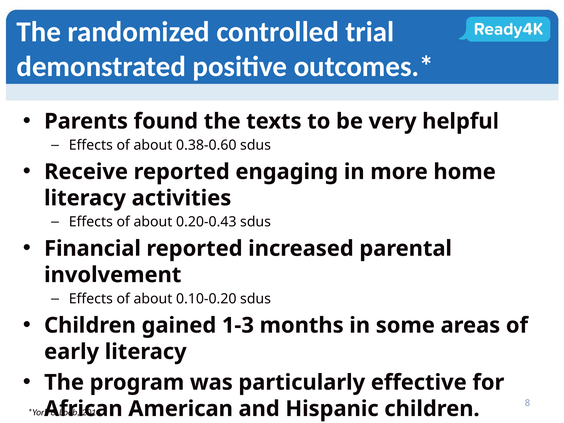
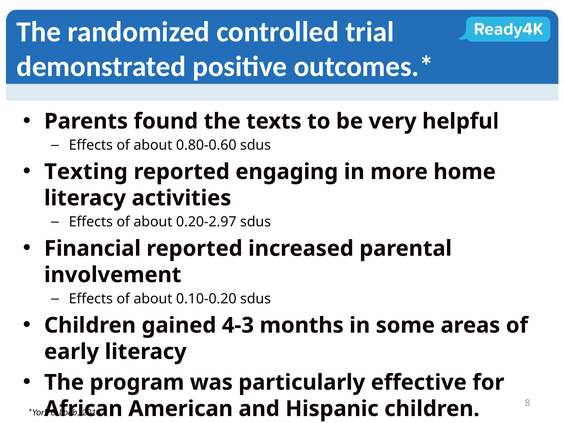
0.38-0.60: 0.38-0.60 -> 0.80-0.60
Receive: Receive -> Texting
0.20-0.43: 0.20-0.43 -> 0.20-2.97
1-3: 1-3 -> 4-3
